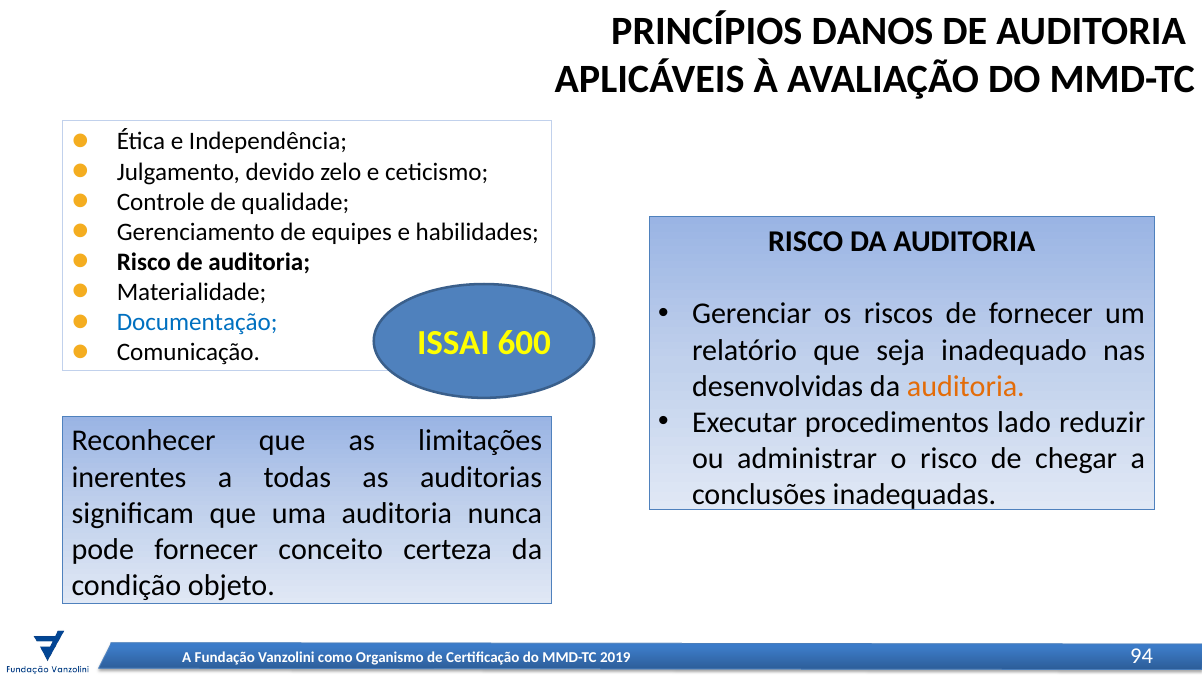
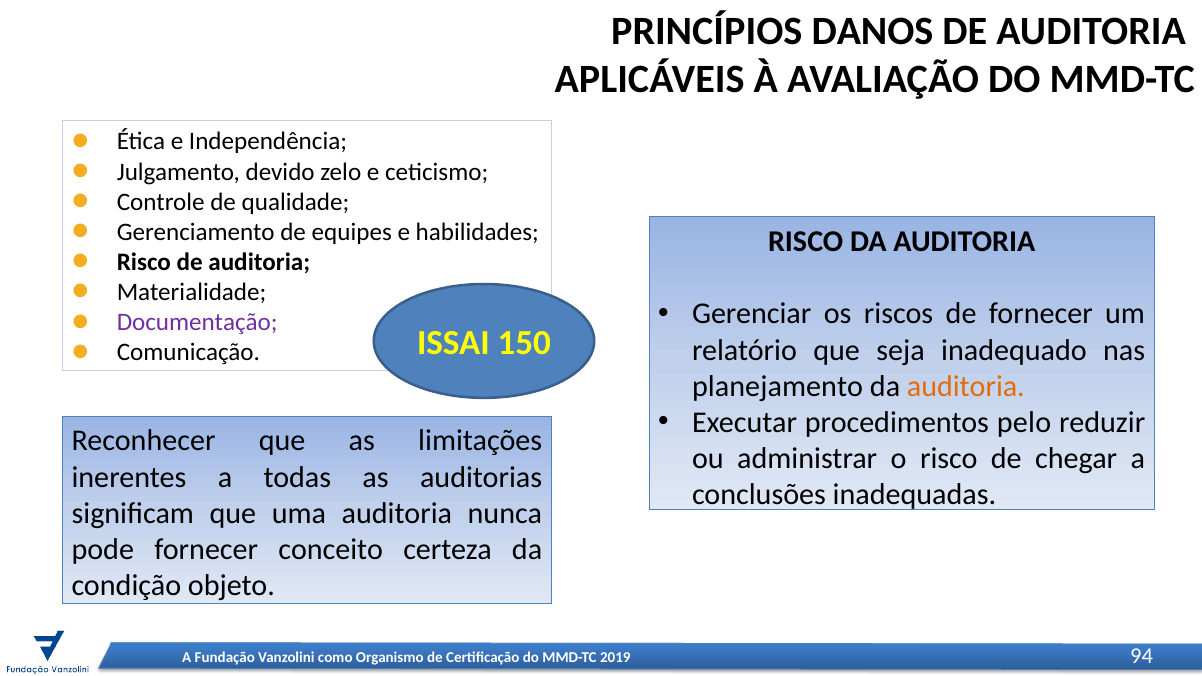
Documentação colour: blue -> purple
600: 600 -> 150
desenvolvidas: desenvolvidas -> planejamento
lado: lado -> pelo
